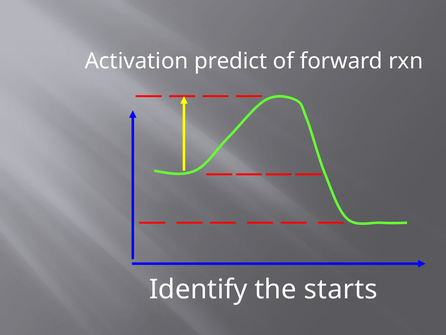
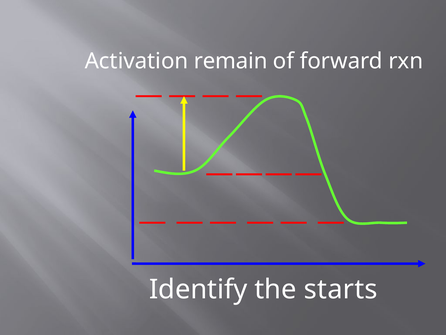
predict: predict -> remain
